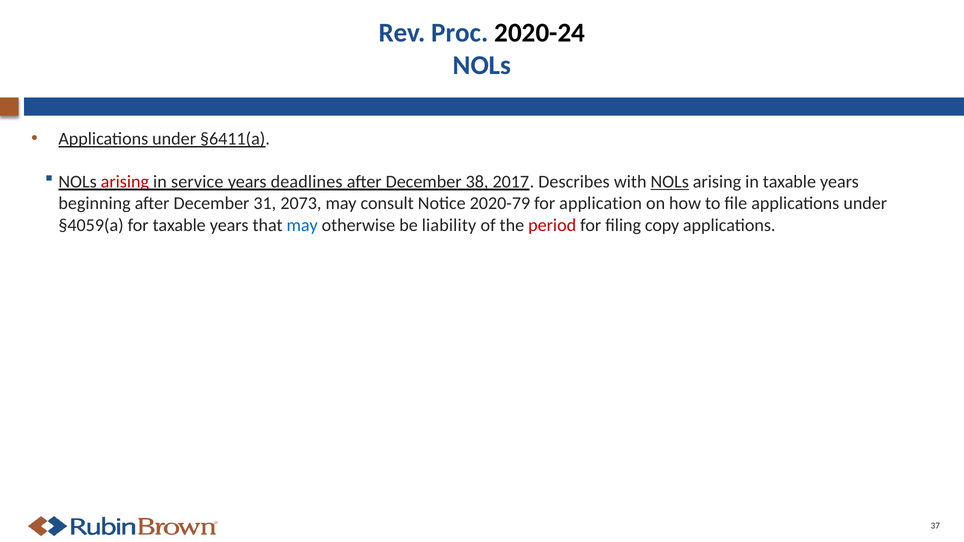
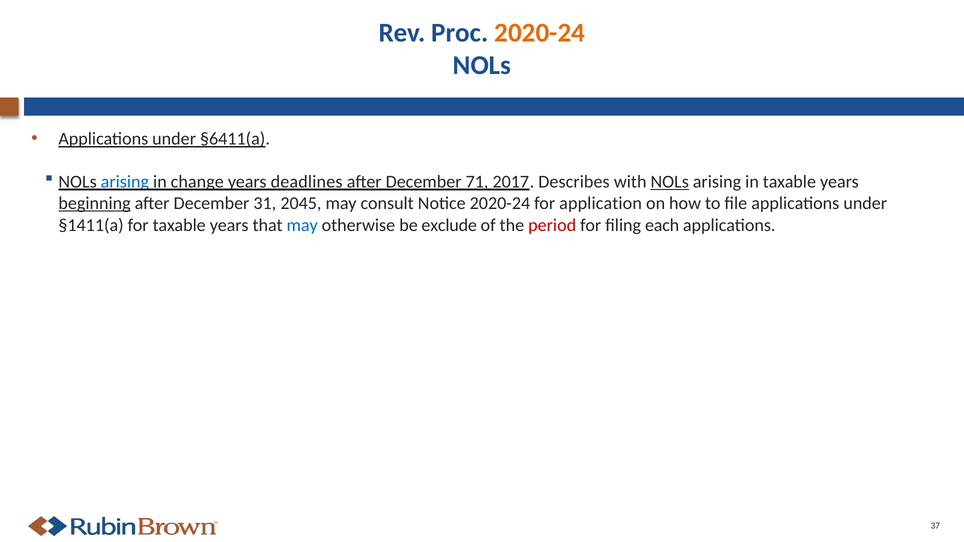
2020-24 at (540, 33) colour: black -> orange
arising at (125, 182) colour: red -> blue
service: service -> change
38: 38 -> 71
beginning underline: none -> present
2073: 2073 -> 2045
Notice 2020-79: 2020-79 -> 2020-24
§4059(a: §4059(a -> §1411(a
liability: liability -> exclude
copy: copy -> each
